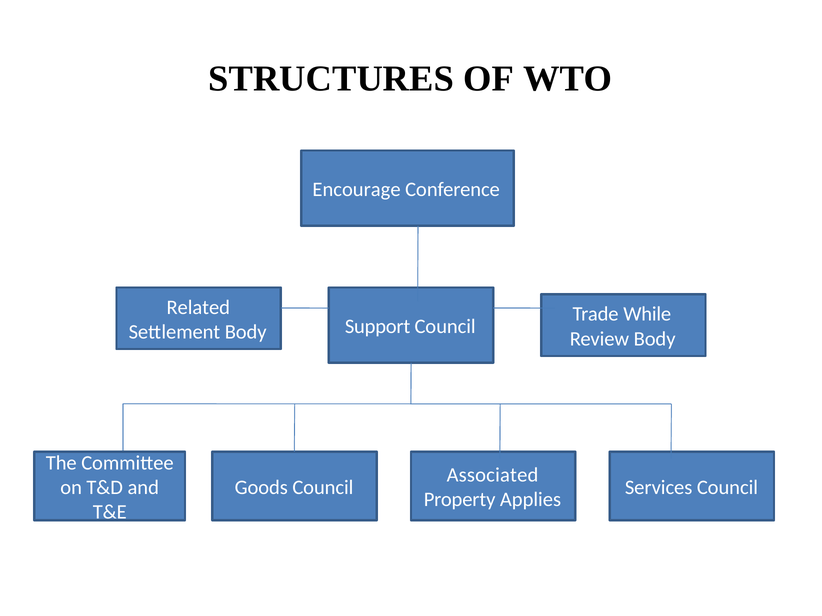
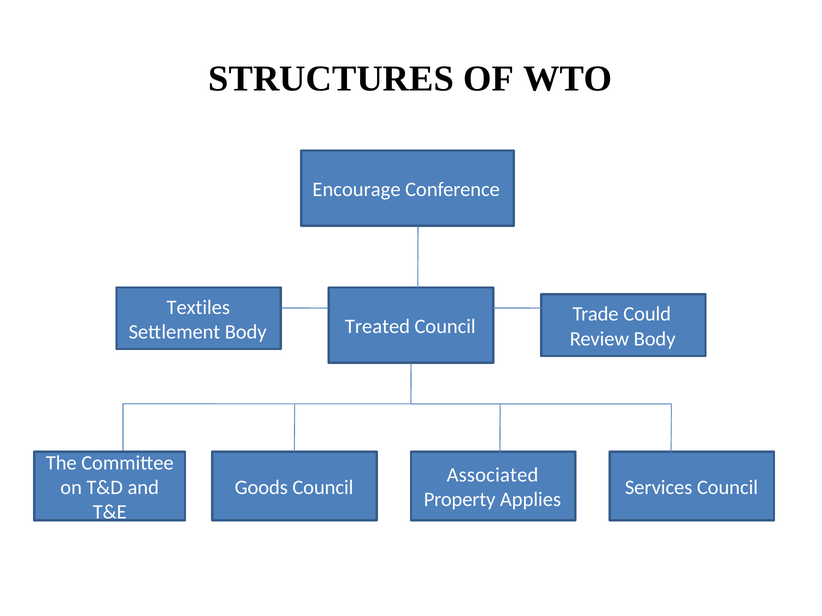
Related: Related -> Textiles
While: While -> Could
Support: Support -> Treated
